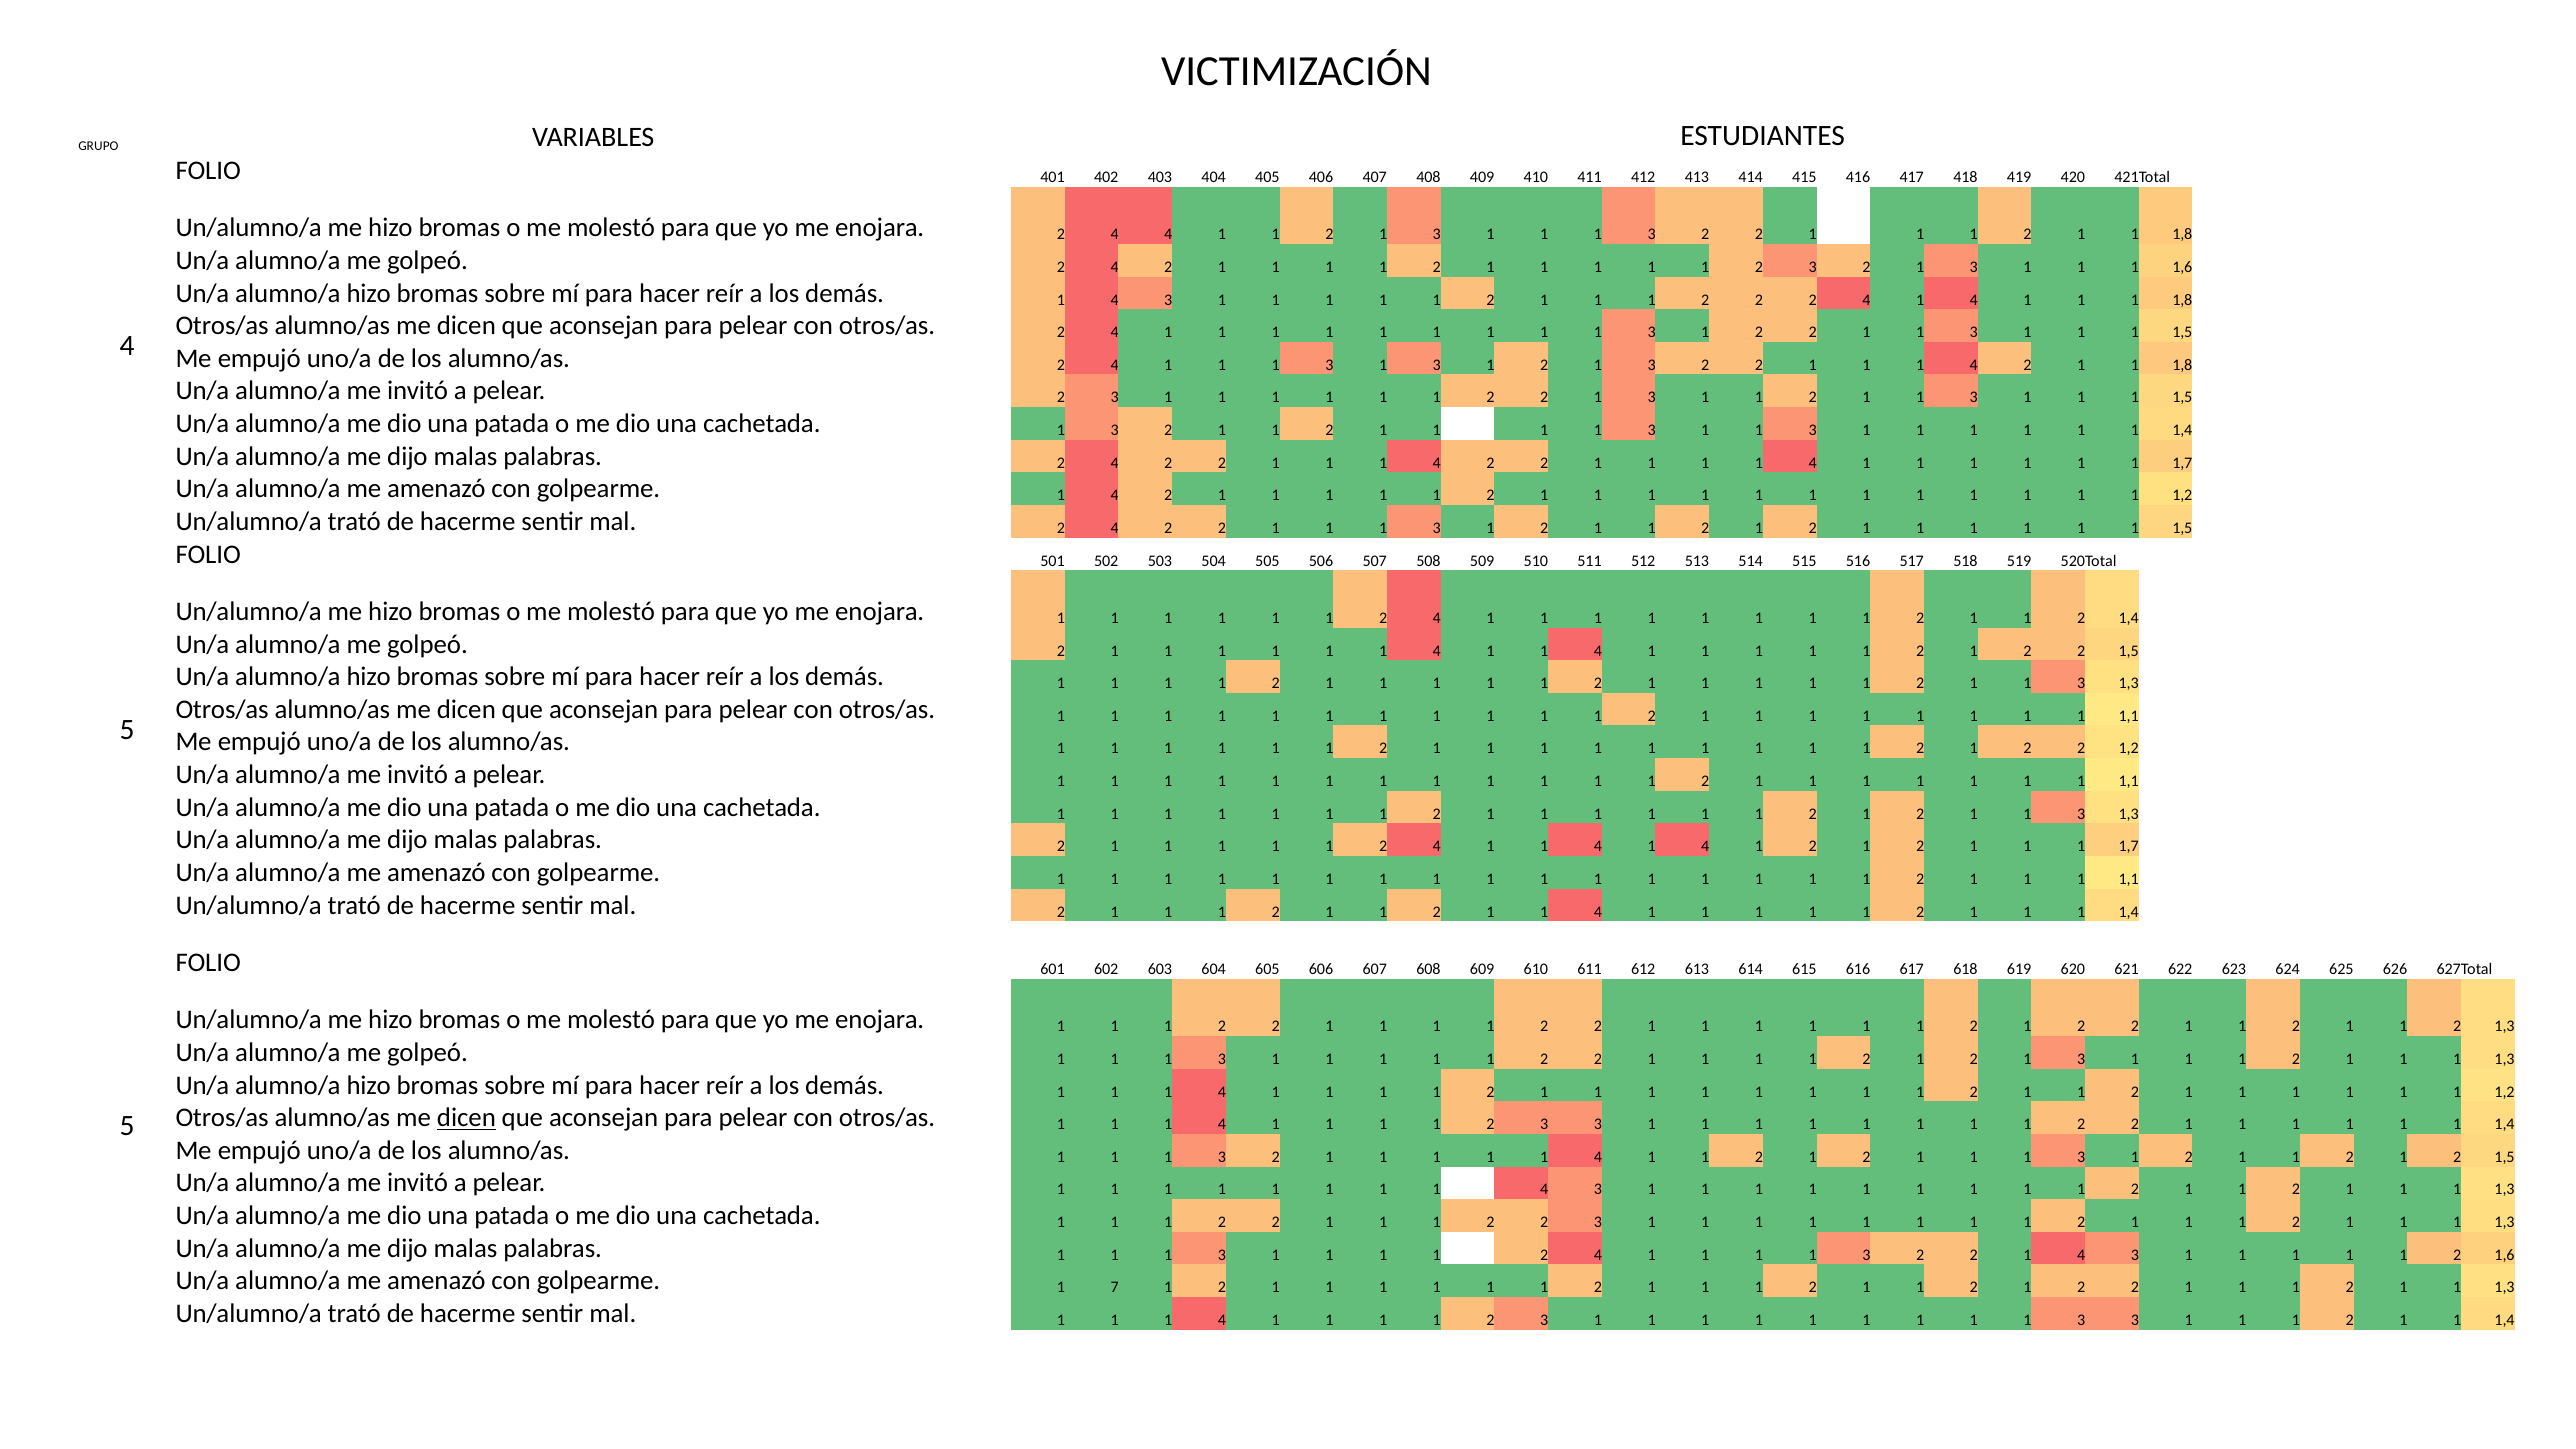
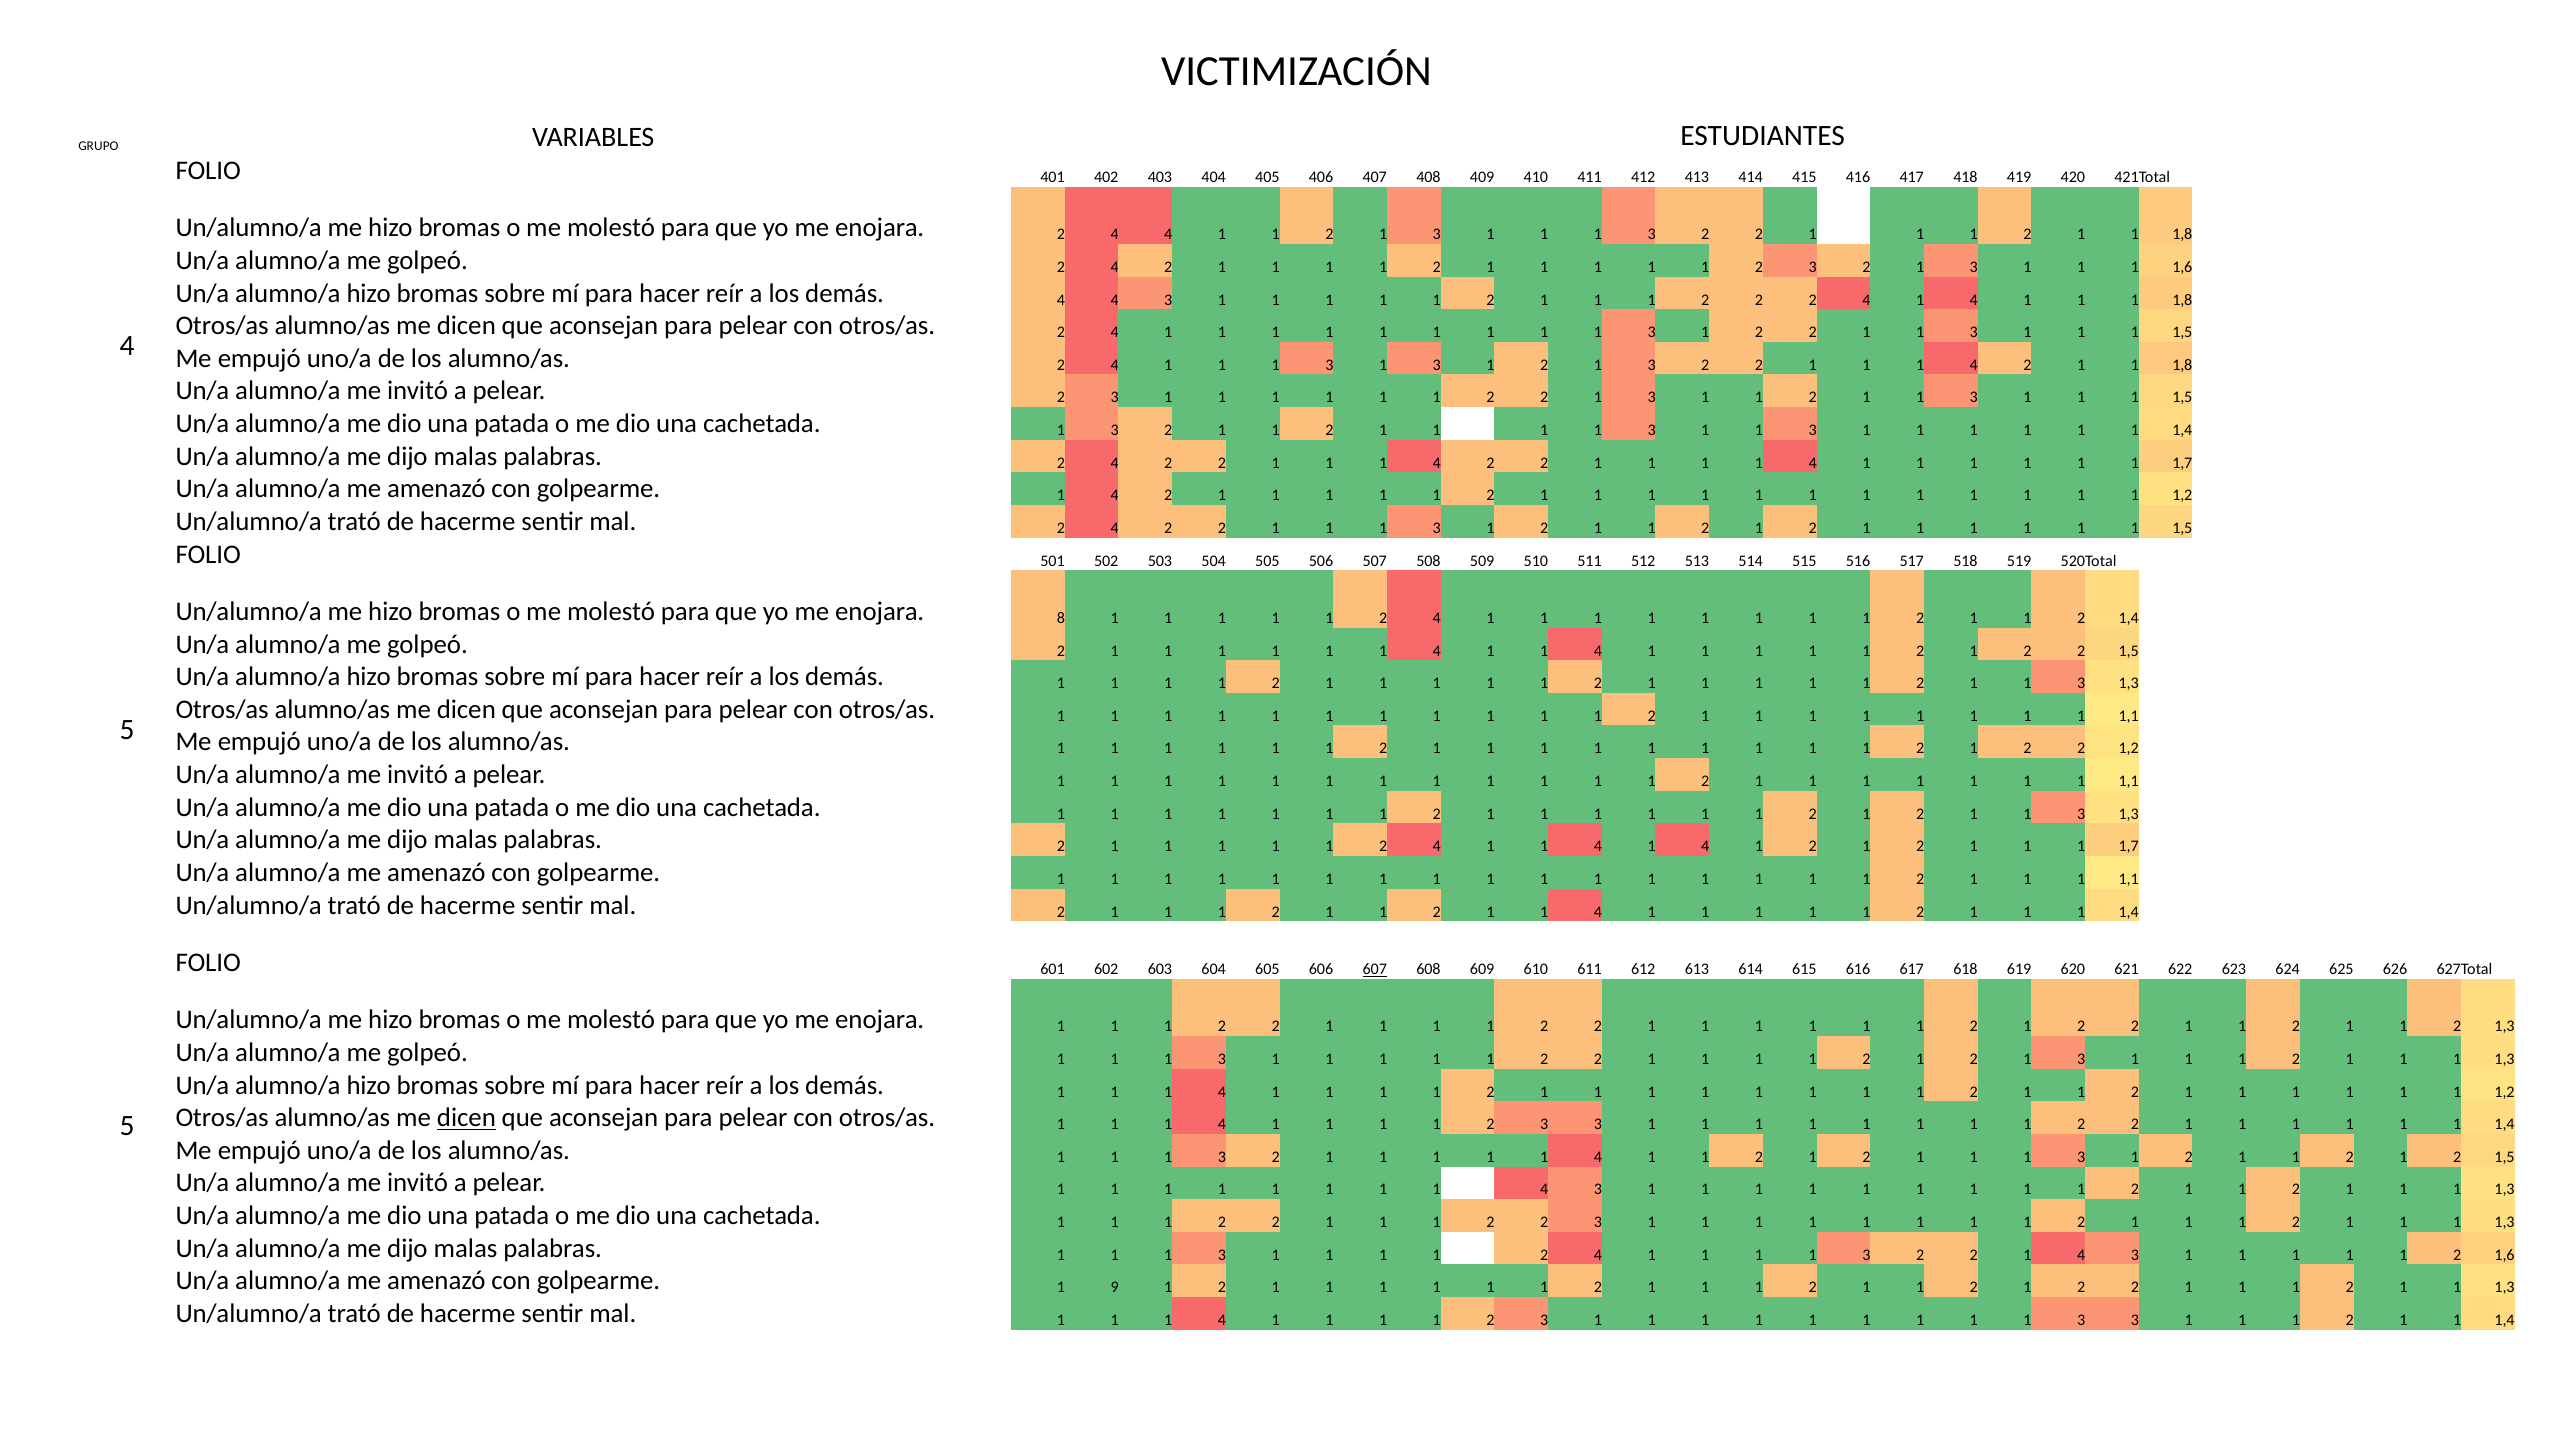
1 at (1061, 300): 1 -> 4
1 at (1061, 618): 1 -> 8
607 underline: none -> present
7: 7 -> 9
